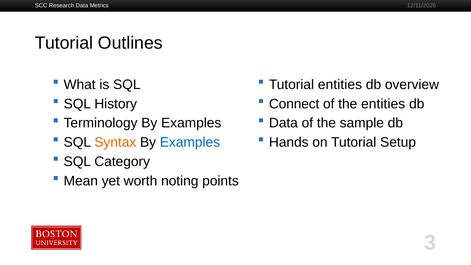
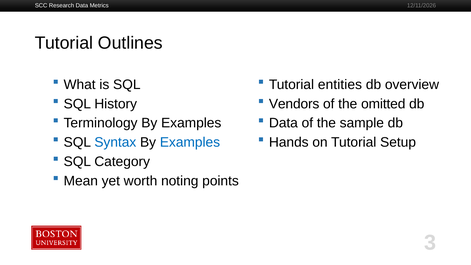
Connect: Connect -> Vendors
the entities: entities -> omitted
Syntax colour: orange -> blue
